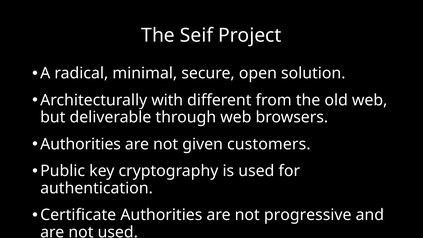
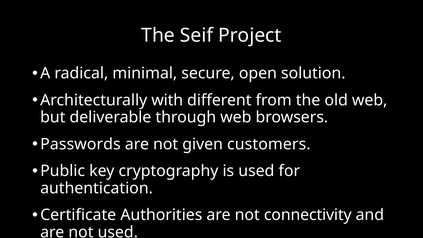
Authorities at (81, 144): Authorities -> Passwords
progressive: progressive -> connectivity
